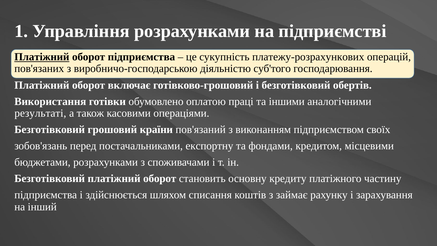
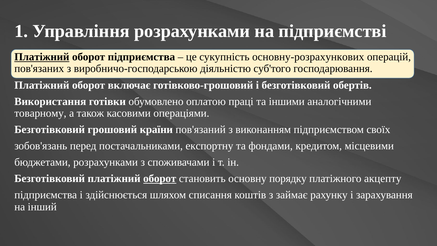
платежу-розрахункових: платежу-розрахункових -> основну-розрахункових
результаті: результаті -> товарному
оборот at (160, 179) underline: none -> present
кредиту: кредиту -> порядку
частину: частину -> акцепту
